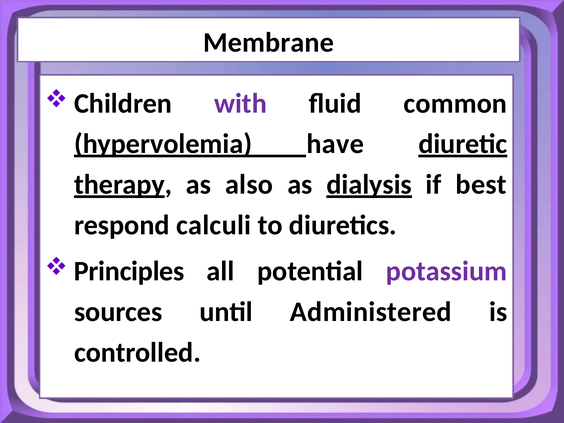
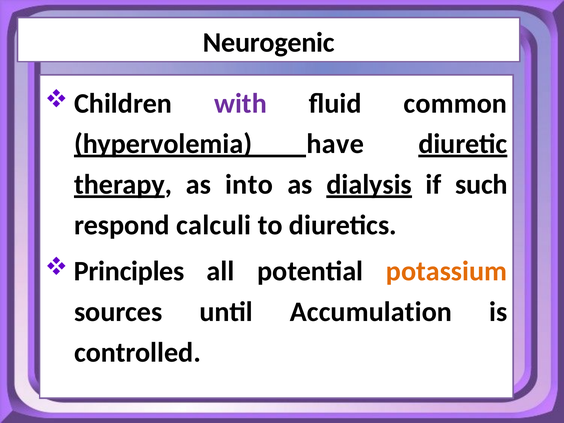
Membrane: Membrane -> Neurogenic
also: also -> into
best: best -> such
potassium colour: purple -> orange
Administered: Administered -> Accumulation
